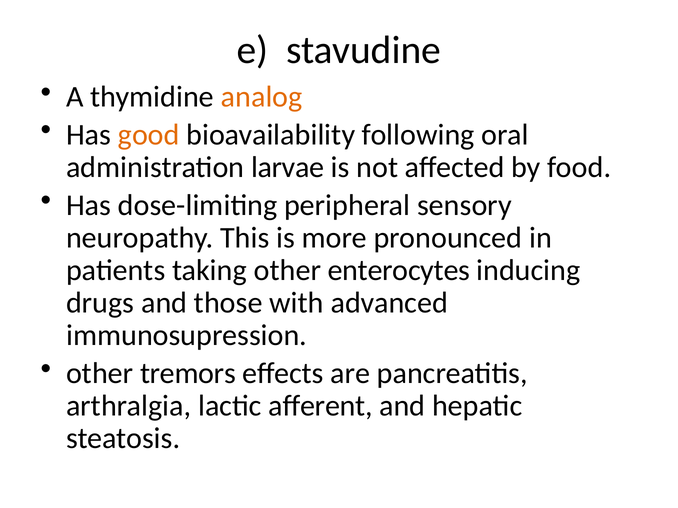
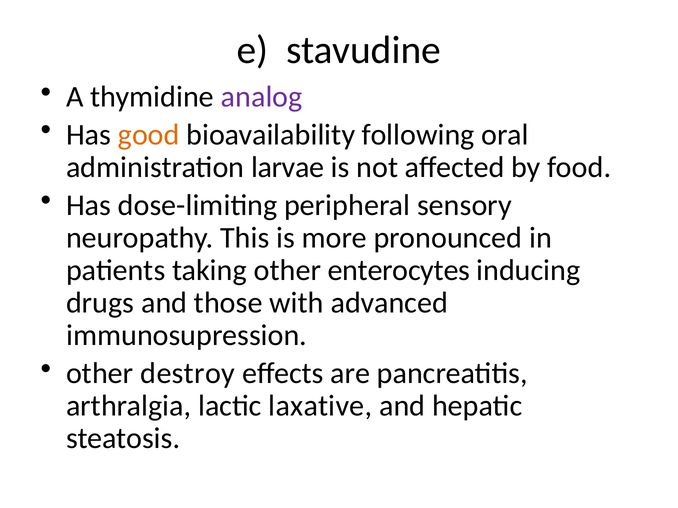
analog colour: orange -> purple
tremors: tremors -> destroy
afferent: afferent -> laxative
